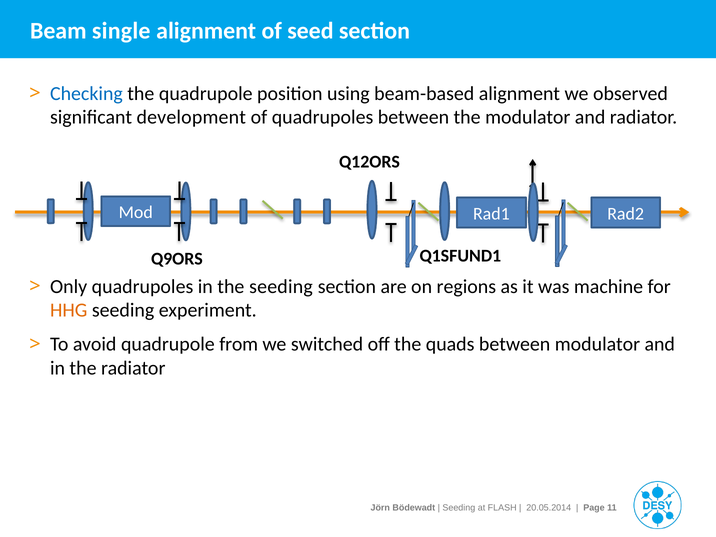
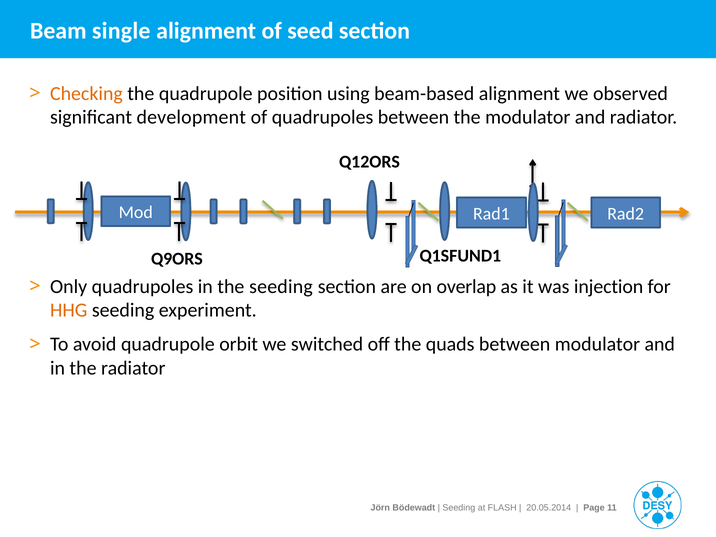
Checking colour: blue -> orange
regions: regions -> overlap
machine: machine -> injection
from: from -> orbit
